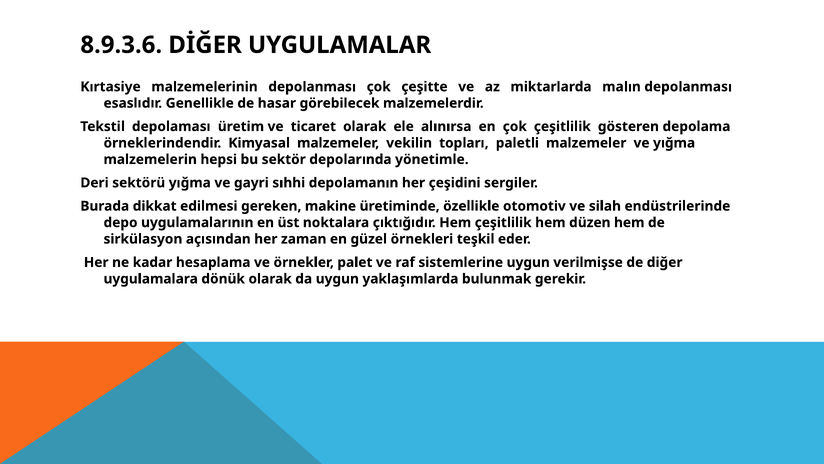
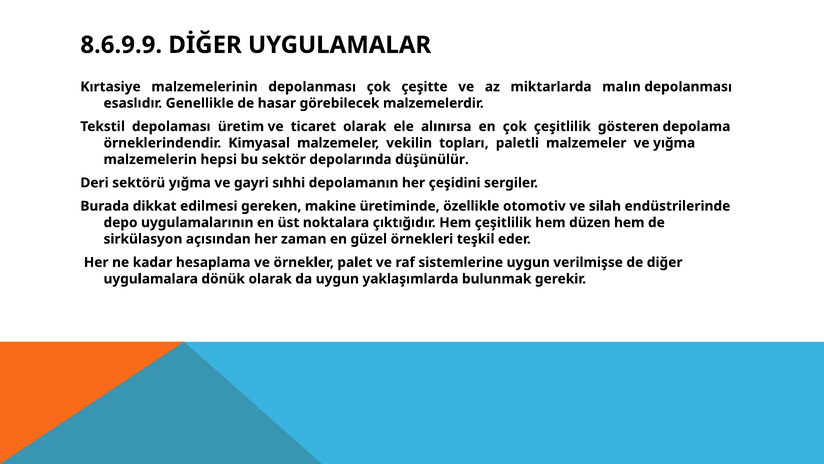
8.9.3.6: 8.9.3.6 -> 8.6.9.9
yönetimle: yönetimle -> düşünülür
